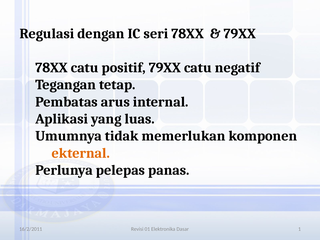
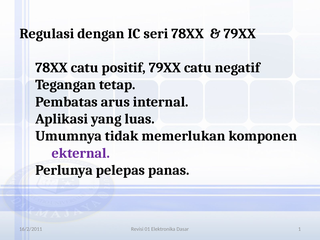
ekternal colour: orange -> purple
